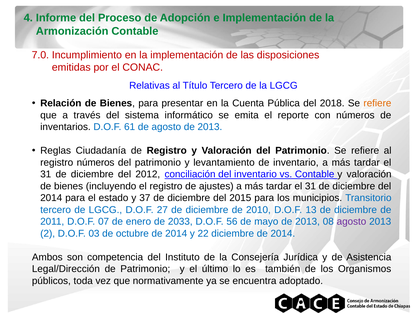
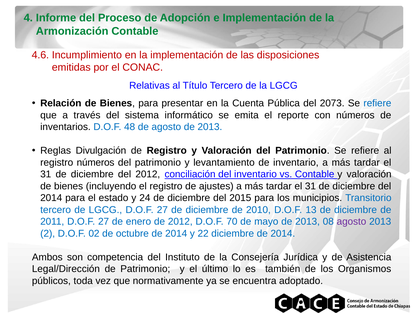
7.0: 7.0 -> 4.6
2018: 2018 -> 2073
refiere at (377, 103) colour: orange -> blue
61: 61 -> 48
Ciudadanía: Ciudadanía -> Divulgación
37: 37 -> 24
2011 D.O.F 07: 07 -> 27
de 2033: 2033 -> 2012
56: 56 -> 70
03: 03 -> 02
